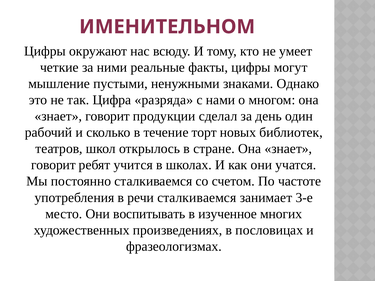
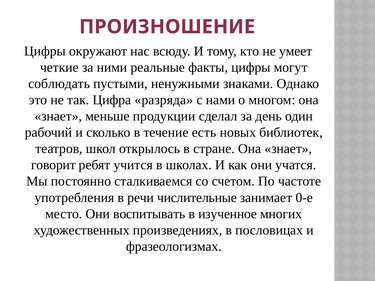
ИМЕНИТЕЛЬНОМ: ИМЕНИТЕЛЬНОМ -> ПРОИЗНОШЕНИЕ
мышление: мышление -> соблюдать
говорит at (108, 116): говорит -> меньше
торт: торт -> есть
речи сталкиваемся: сталкиваемся -> числительные
3-е: 3-е -> 0-е
